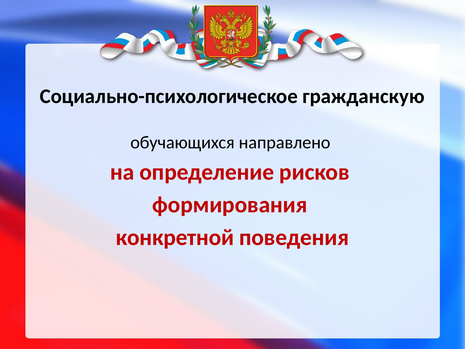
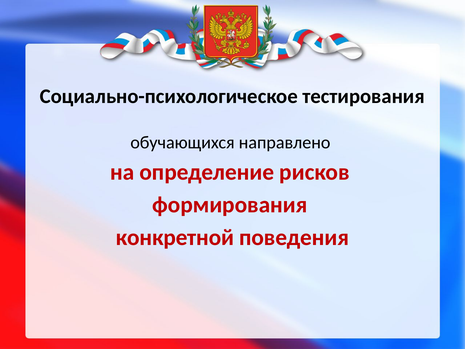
гражданскую: гражданскую -> тестирования
